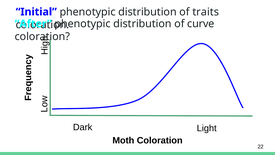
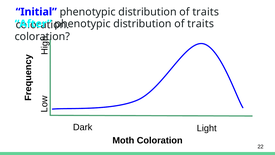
curve at (201, 24): curve -> traits
